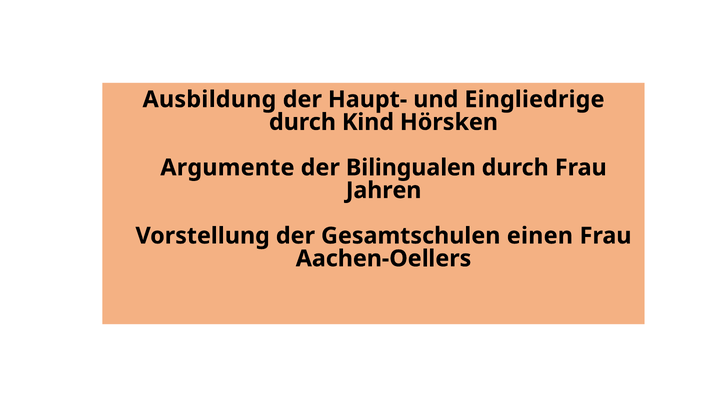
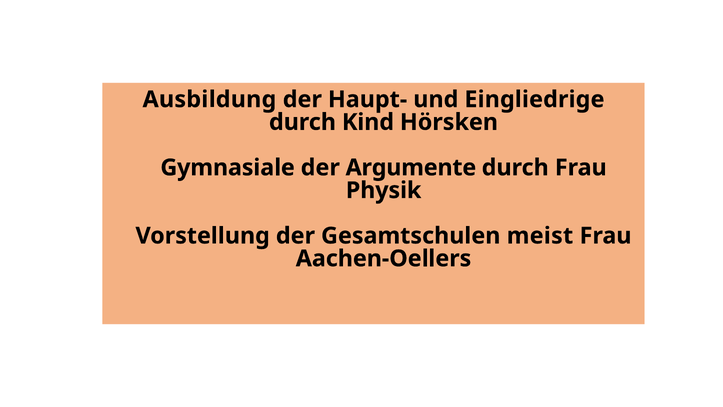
Argumente: Argumente -> Gymnasiale
Bilingualen: Bilingualen -> Argumente
Jahren: Jahren -> Physik
einen: einen -> meist
